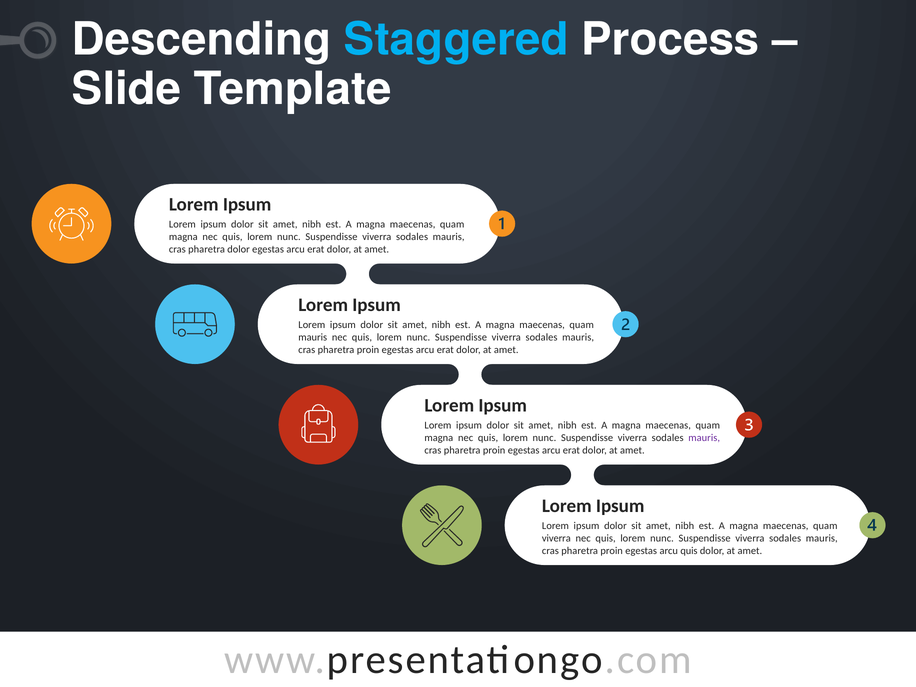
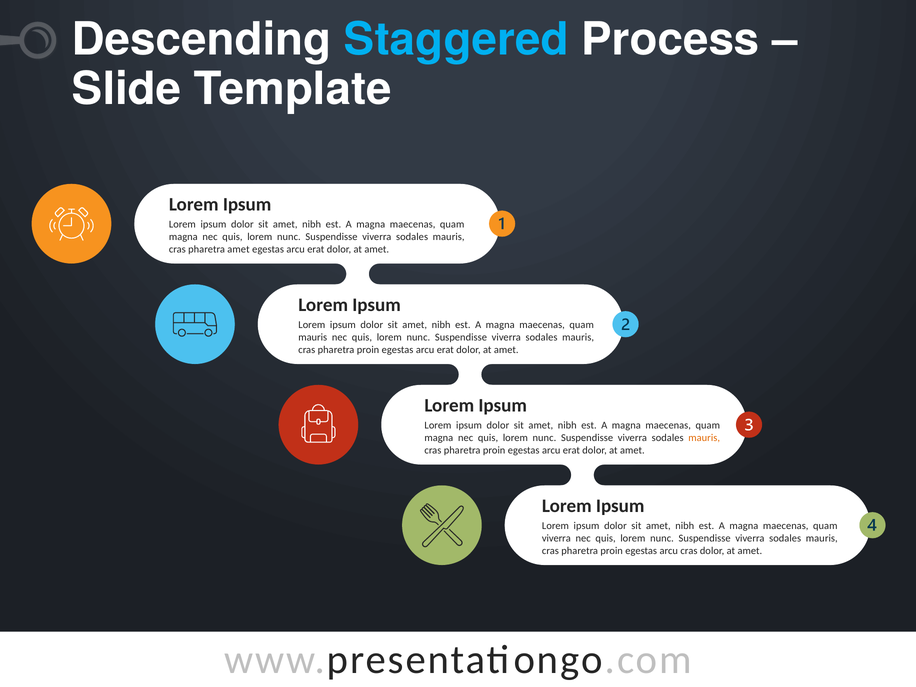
pharetra dolor: dolor -> amet
mauris at (704, 438) colour: purple -> orange
arcu quis: quis -> cras
